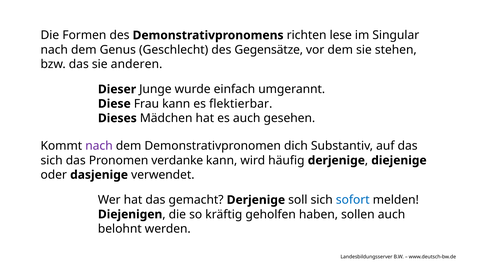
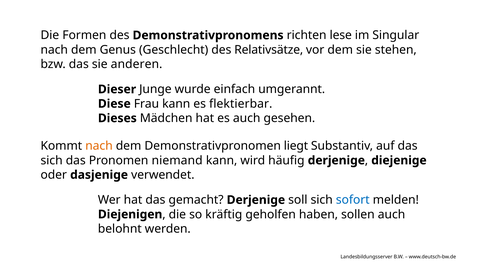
Gegensätze: Gegensätze -> Relativsätze
nach at (99, 146) colour: purple -> orange
dich: dich -> liegt
verdanke: verdanke -> niemand
